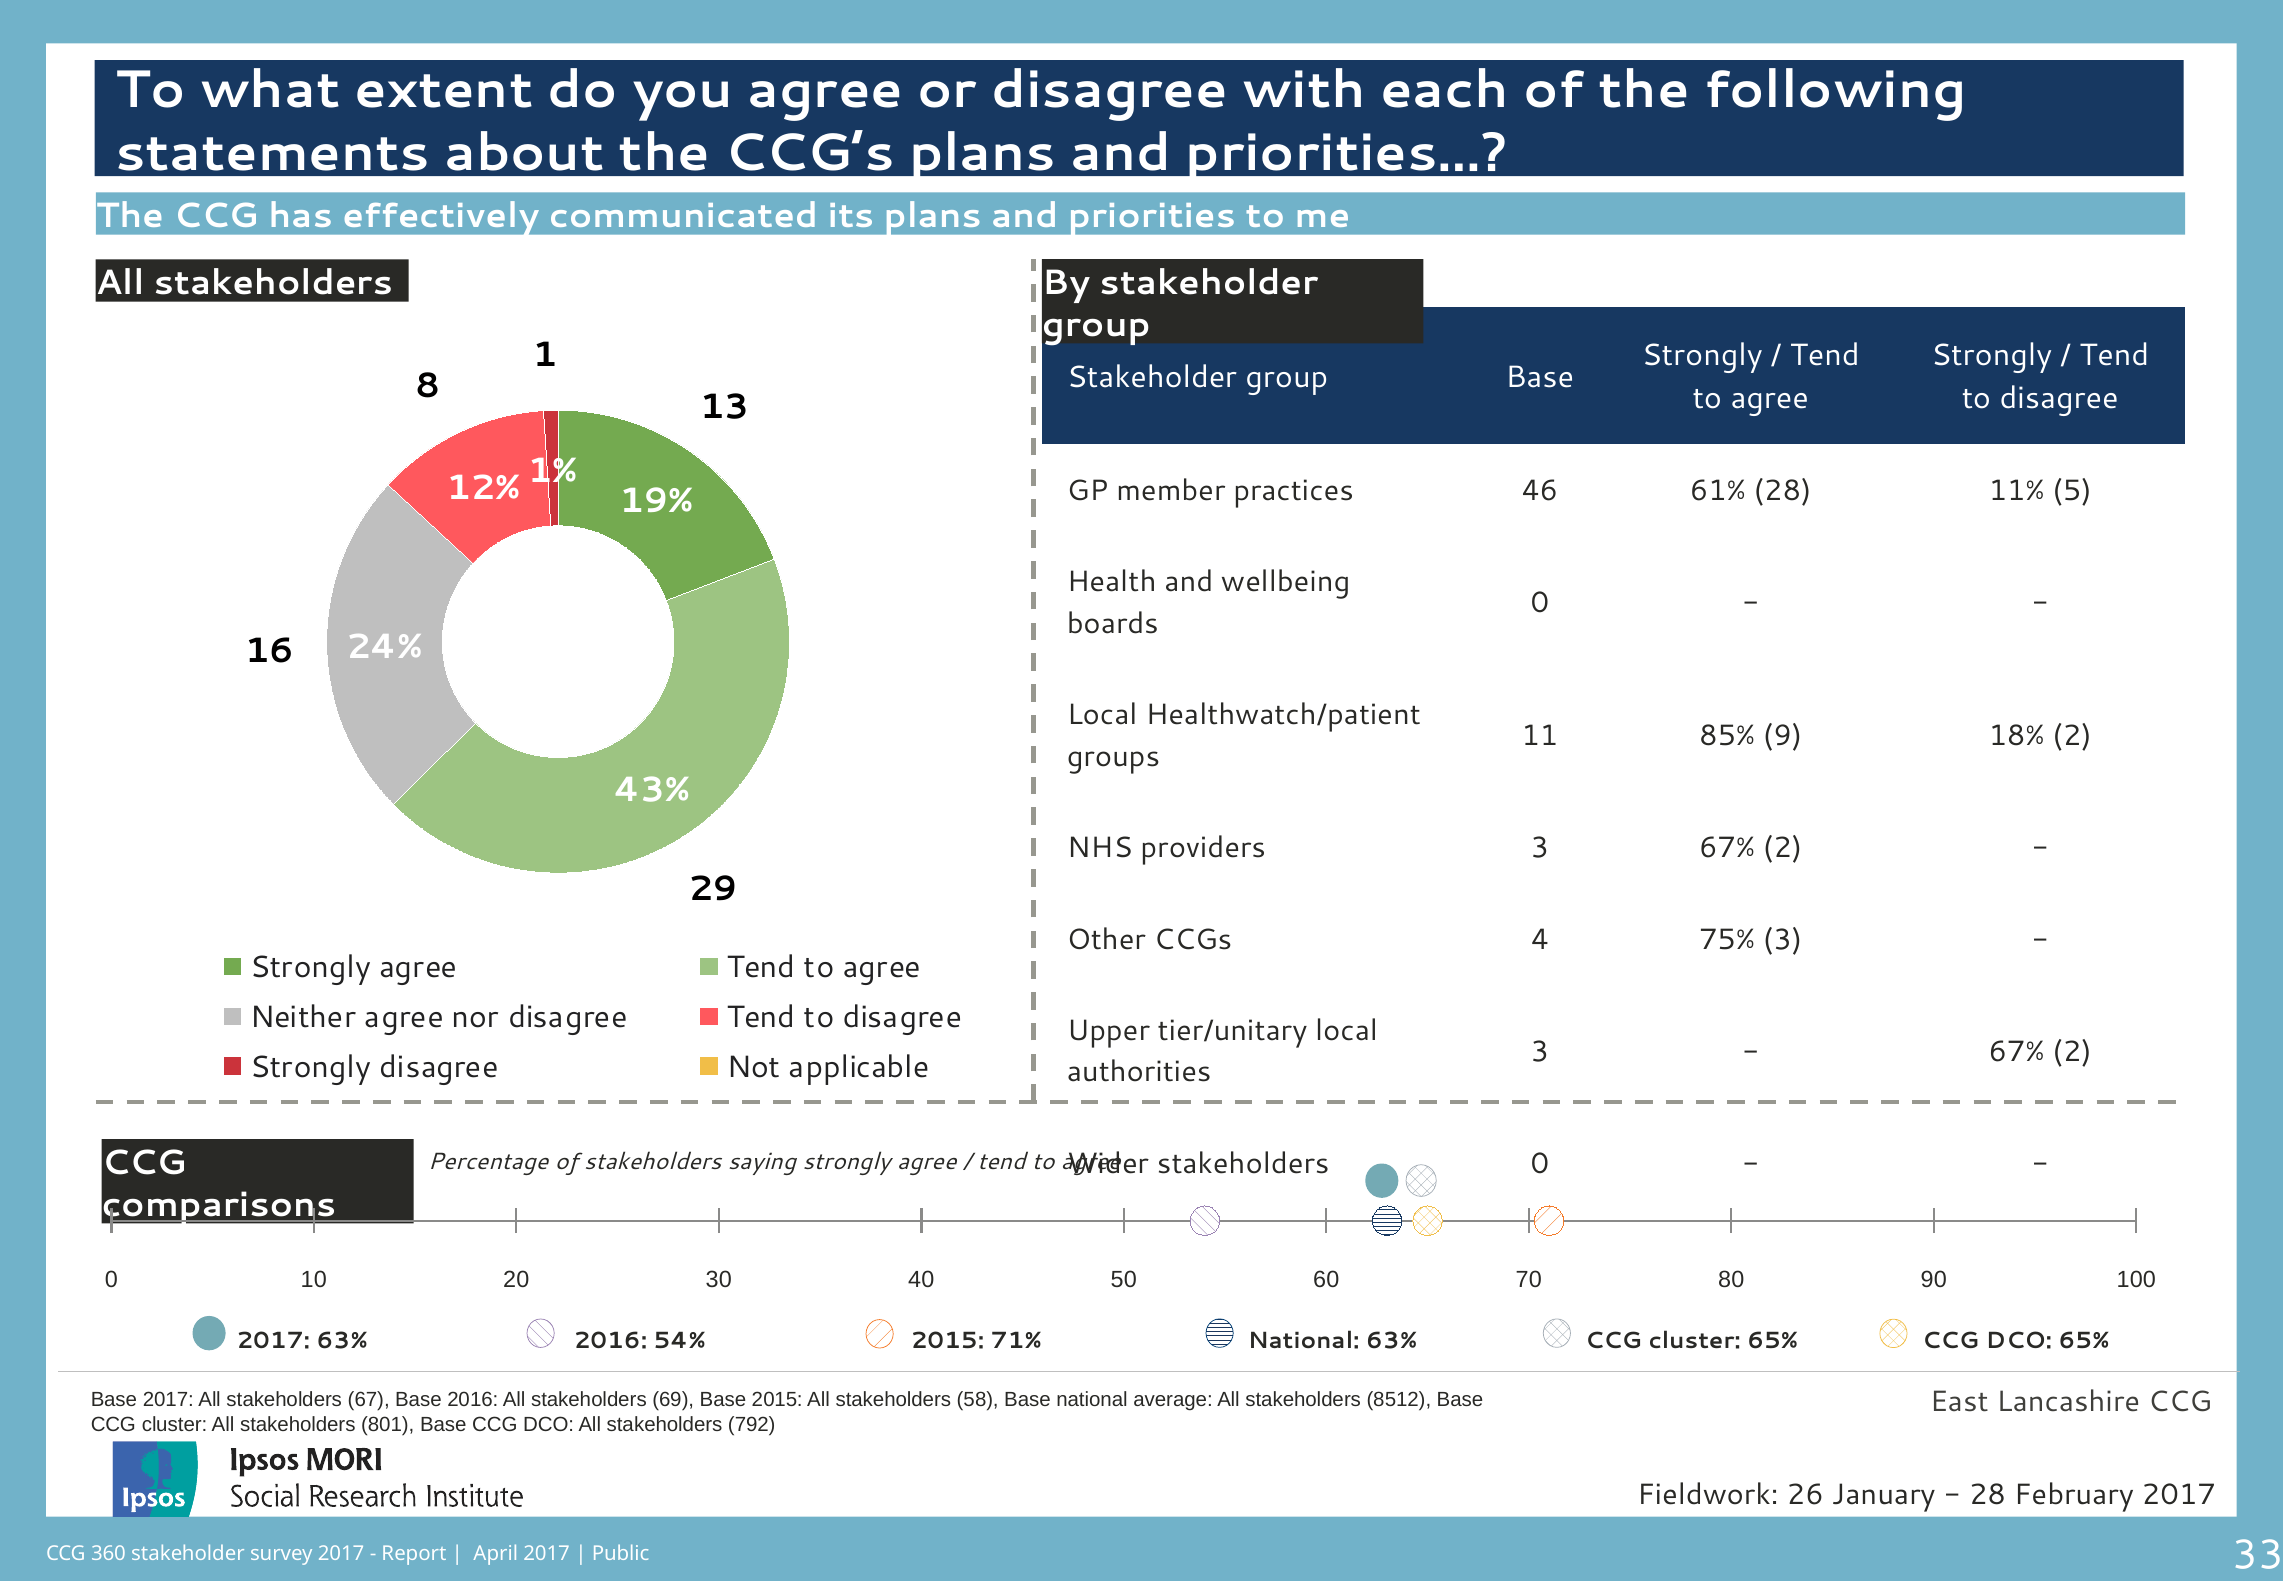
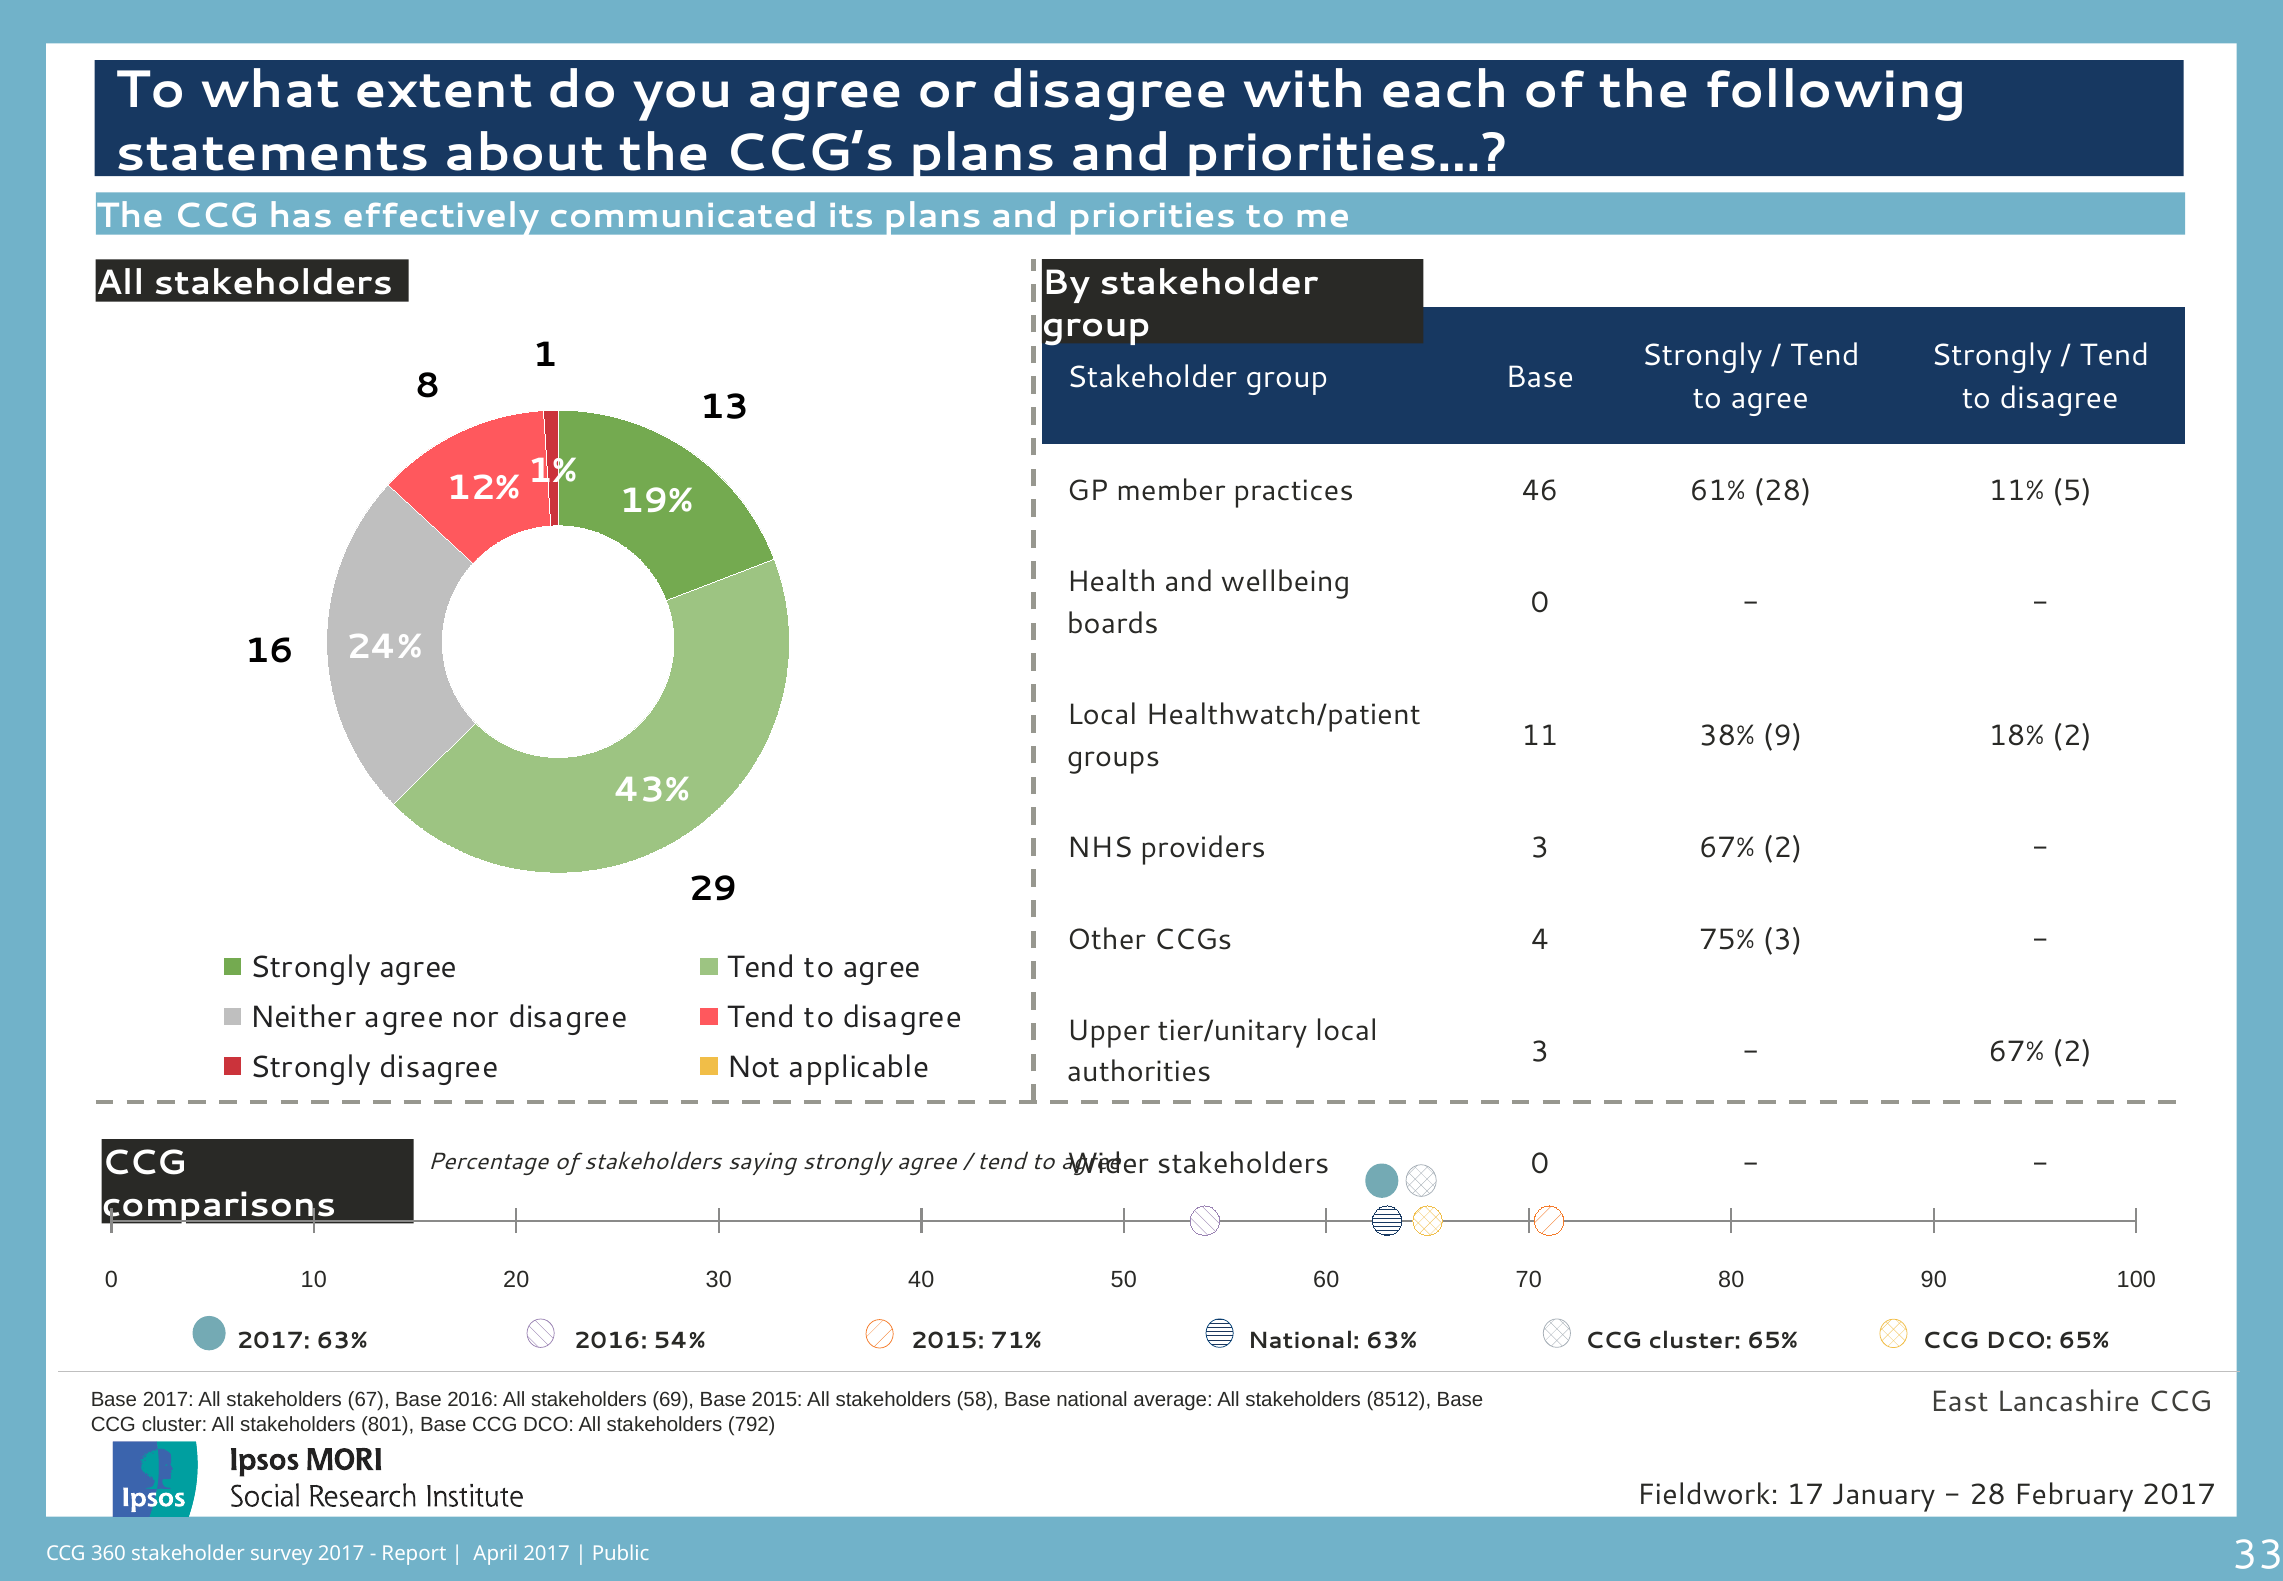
85%: 85% -> 38%
26: 26 -> 17
